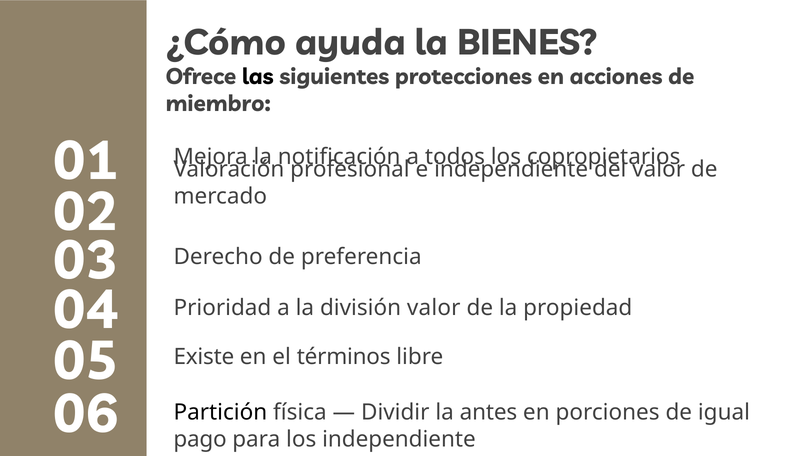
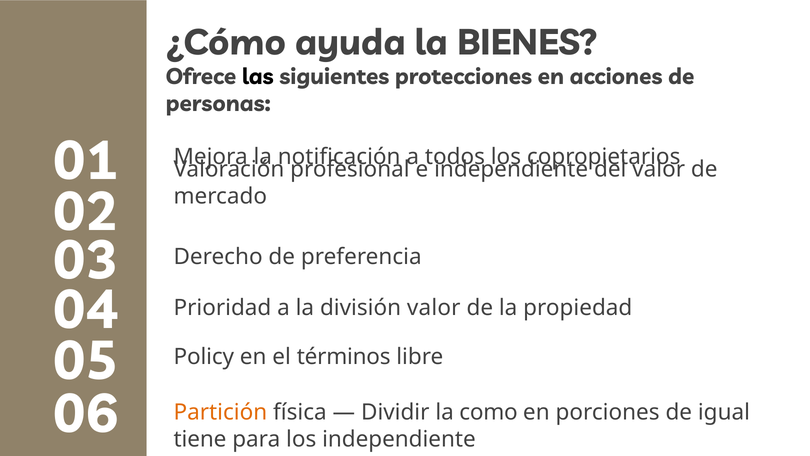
miembro: miembro -> personas
Existe: Existe -> Policy
Partición colour: black -> orange
antes: antes -> como
pago: pago -> tiene
